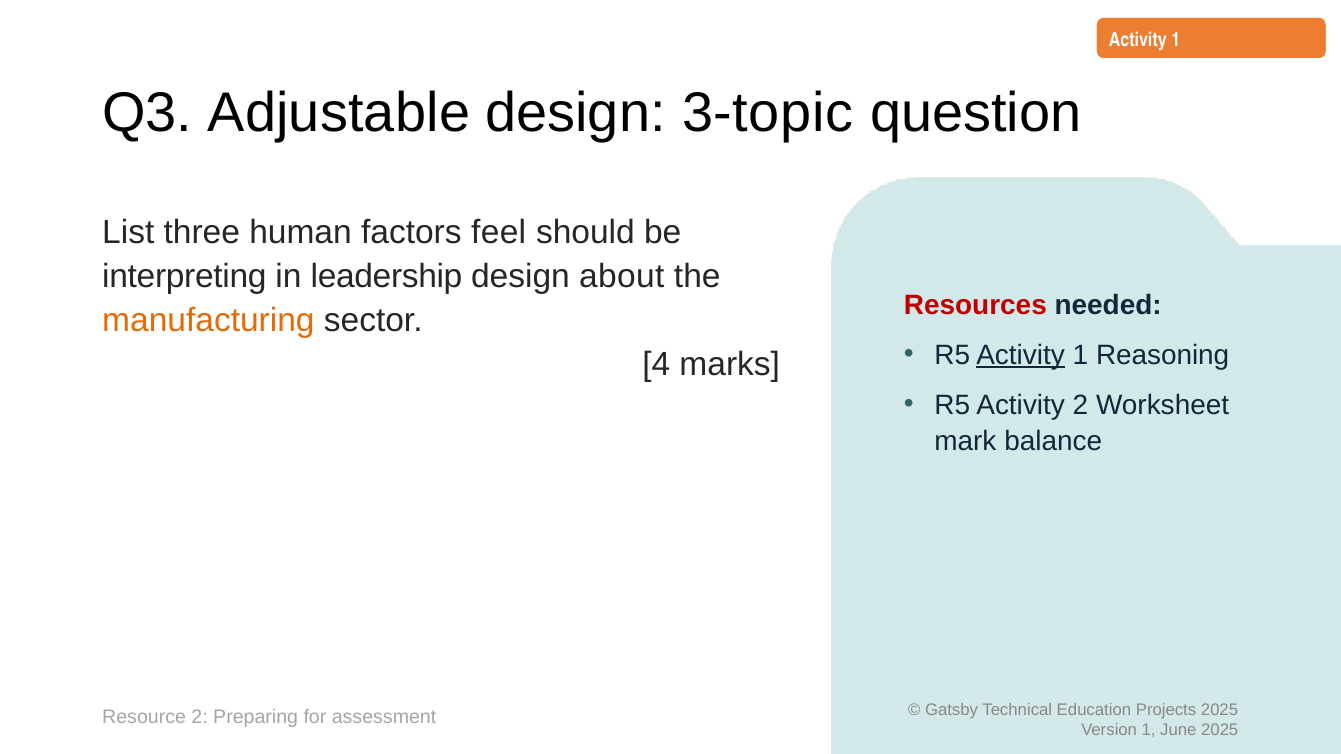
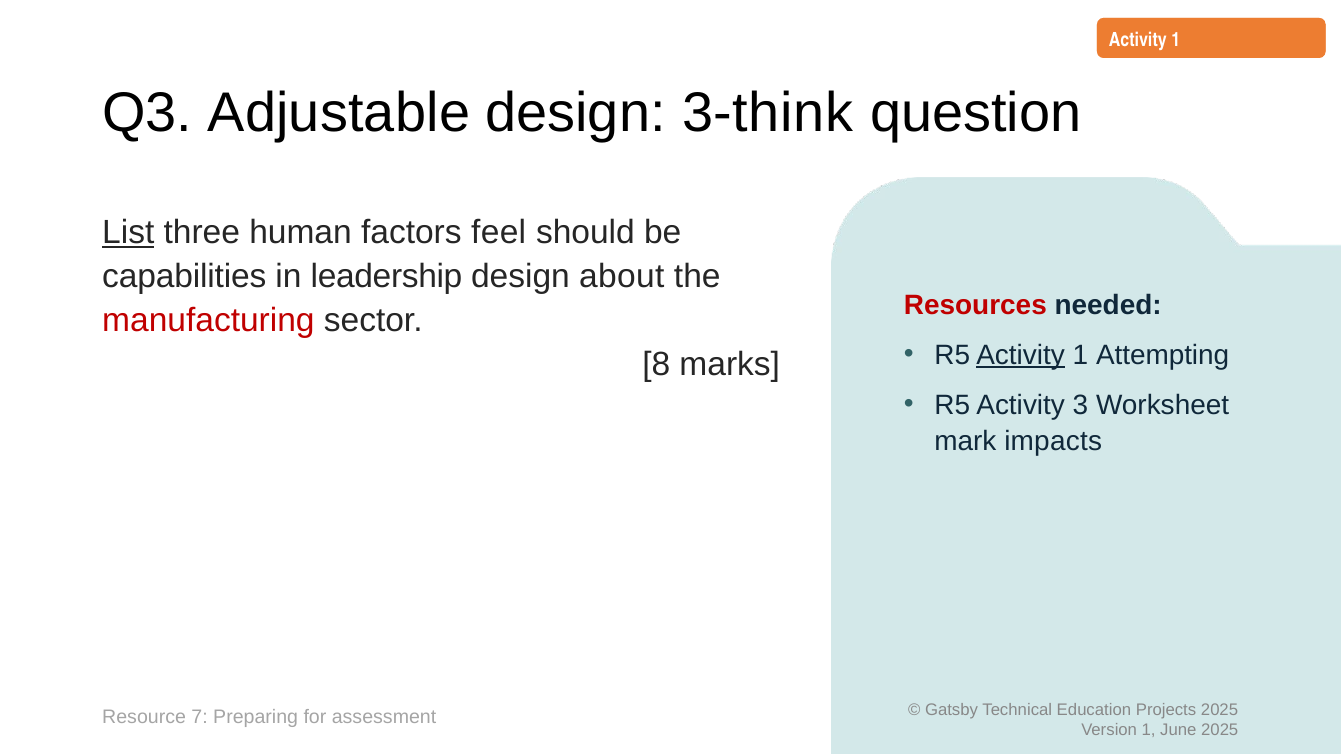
3-topic: 3-topic -> 3-think
List underline: none -> present
interpreting: interpreting -> capabilities
manufacturing colour: orange -> red
Reasoning: Reasoning -> Attempting
4: 4 -> 8
Activity 2: 2 -> 3
balance: balance -> impacts
Resource 2: 2 -> 7
